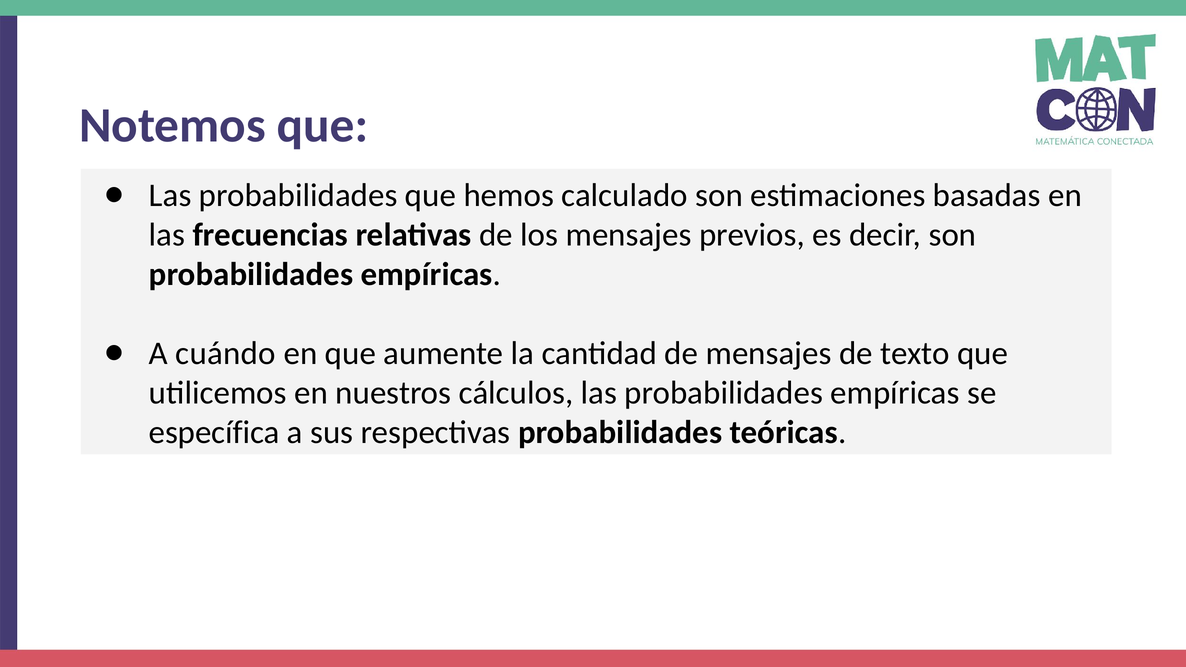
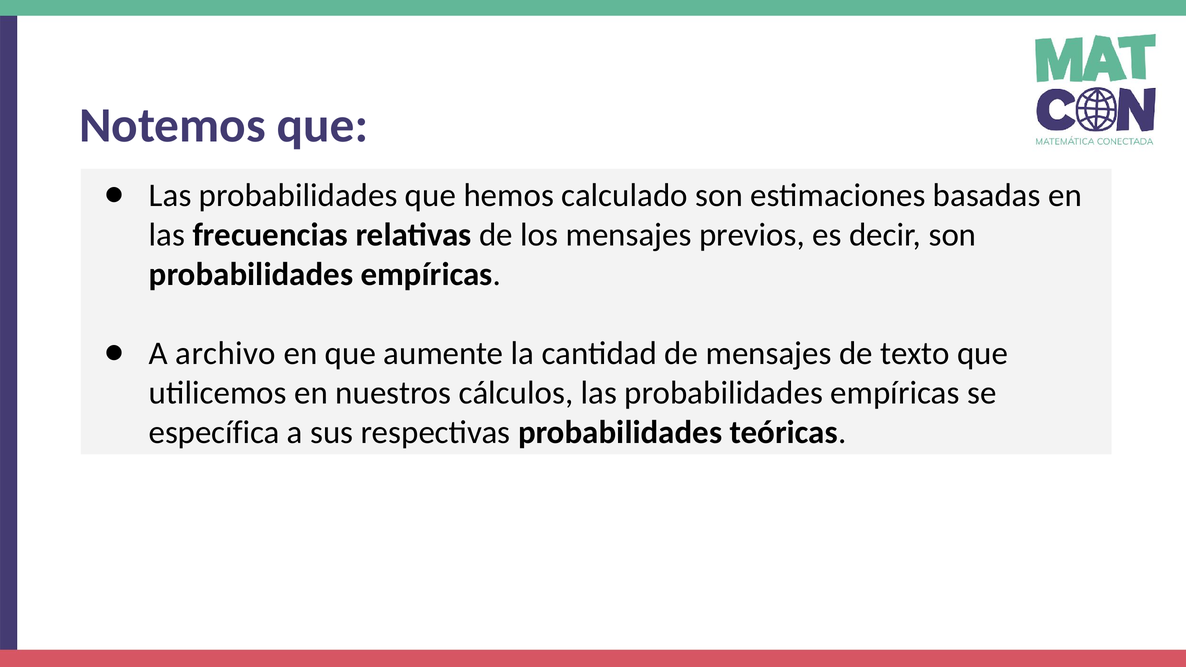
cuándo: cuándo -> archivo
